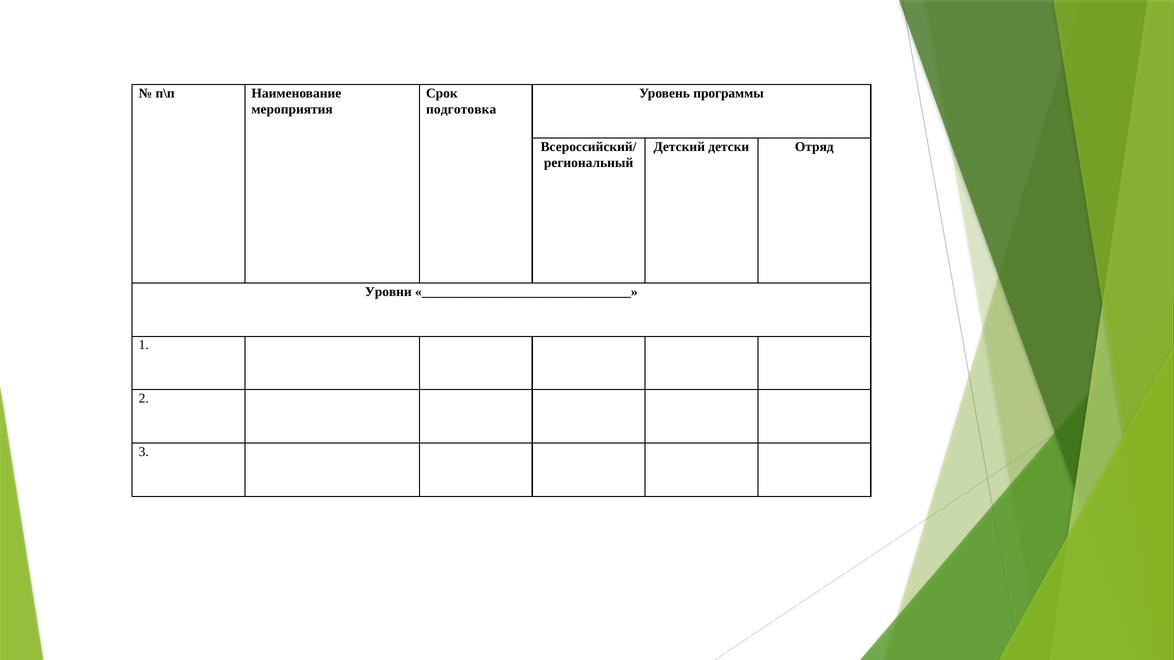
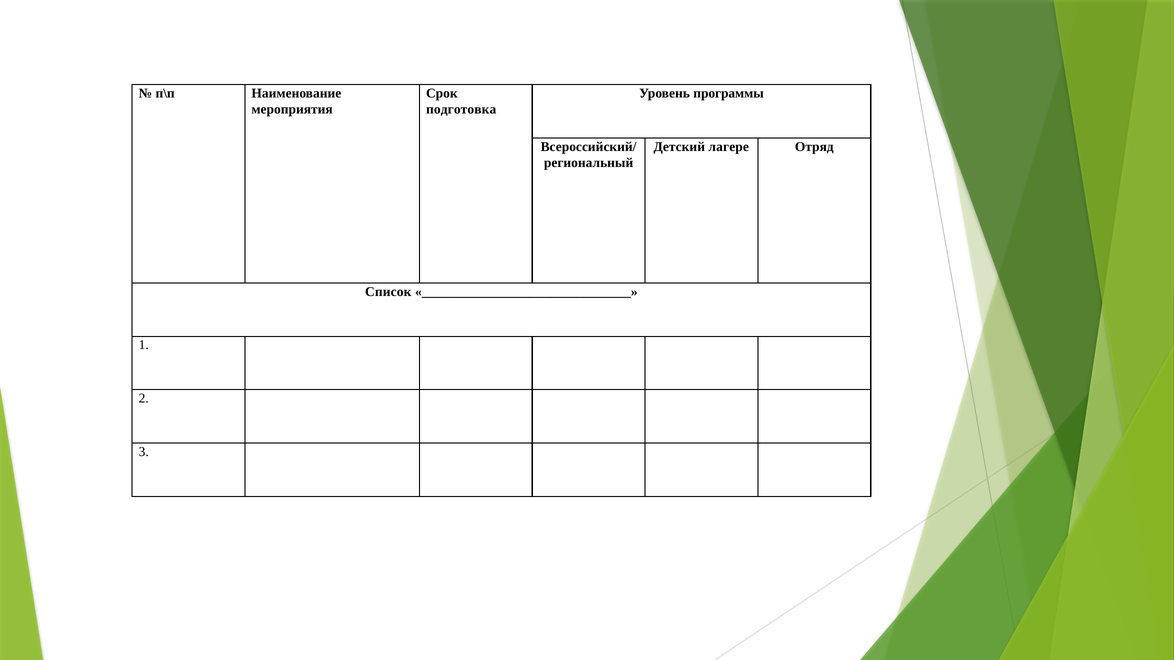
детски: детски -> лагере
Уровни: Уровни -> Список
